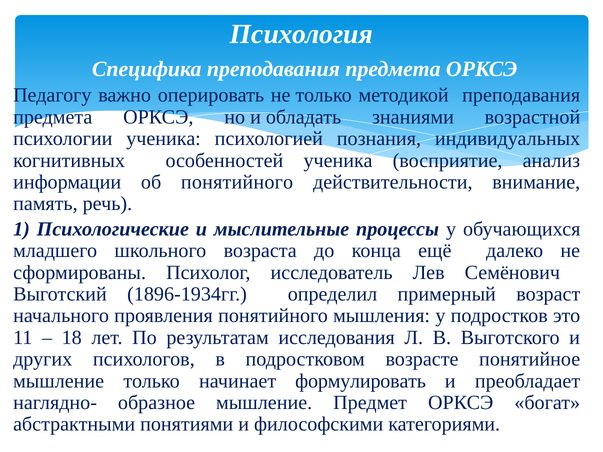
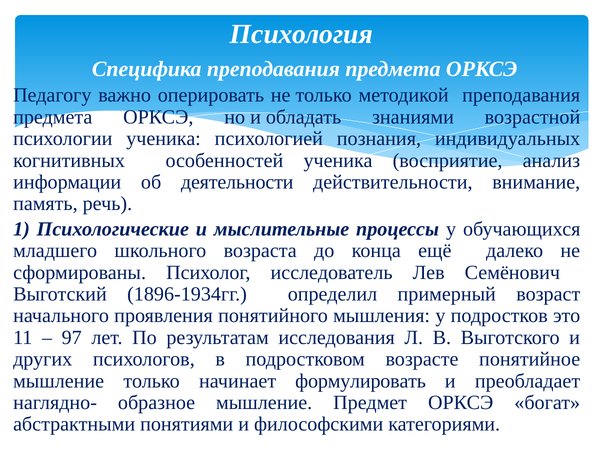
об понятийного: понятийного -> деятельности
18: 18 -> 97
